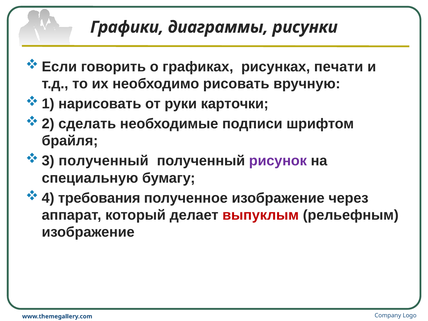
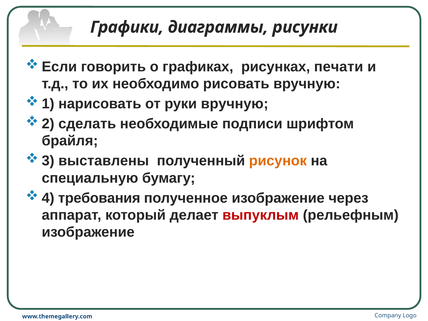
руки карточки: карточки -> вручную
полученный at (104, 161): полученный -> выставлены
рисунок colour: purple -> orange
